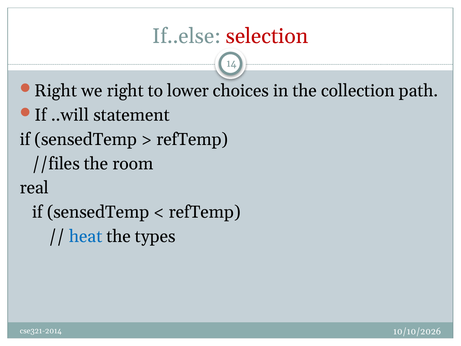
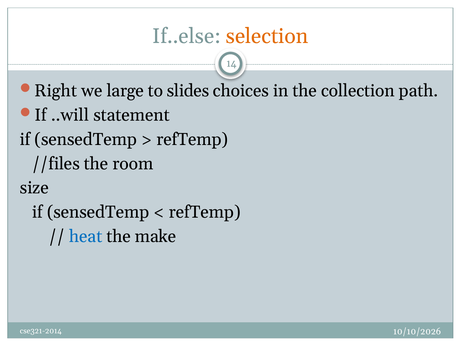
selection colour: red -> orange
we right: right -> large
lower: lower -> slides
real: real -> size
types: types -> make
